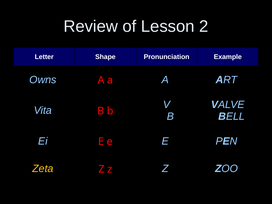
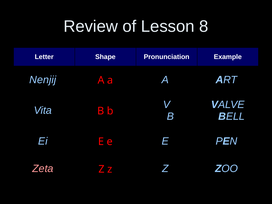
2: 2 -> 8
Owns: Owns -> Nenjij
Zeta colour: yellow -> pink
